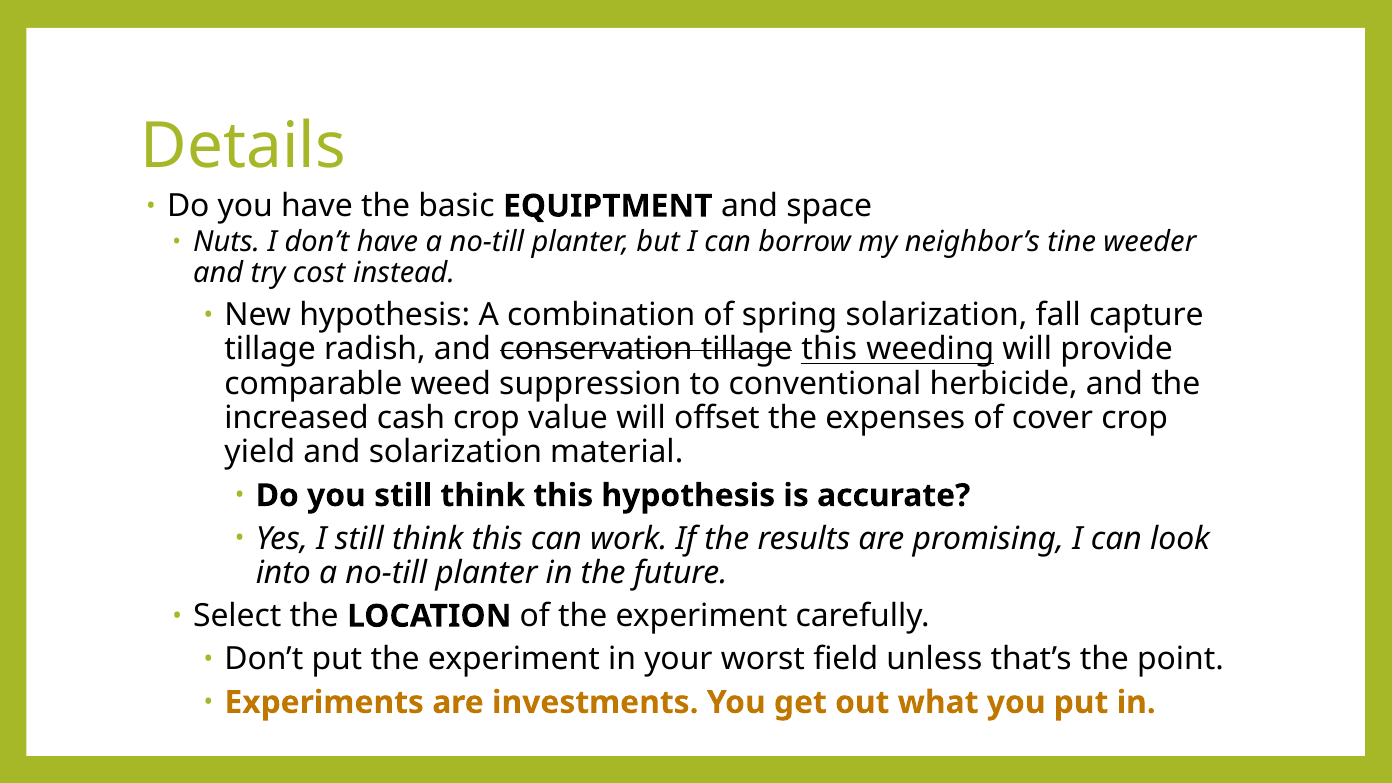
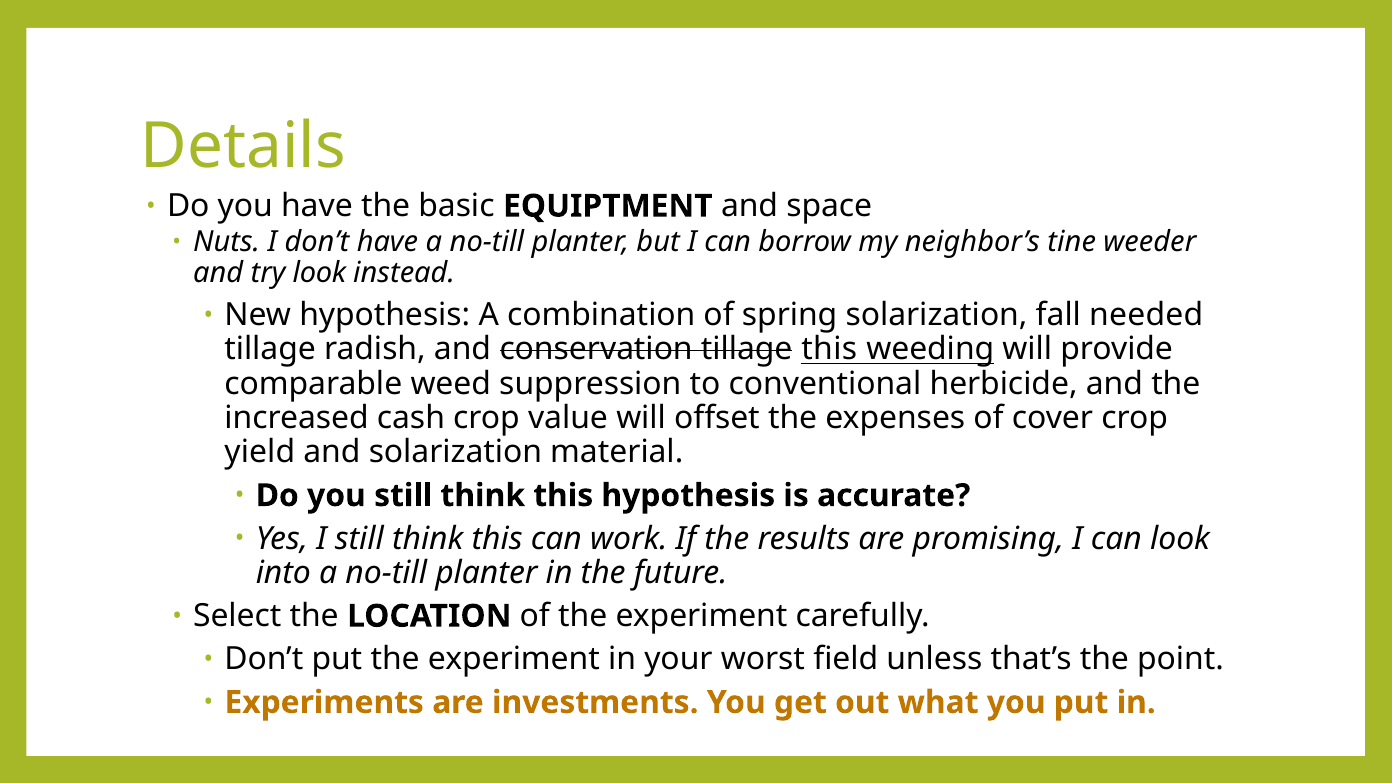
try cost: cost -> look
capture: capture -> needed
